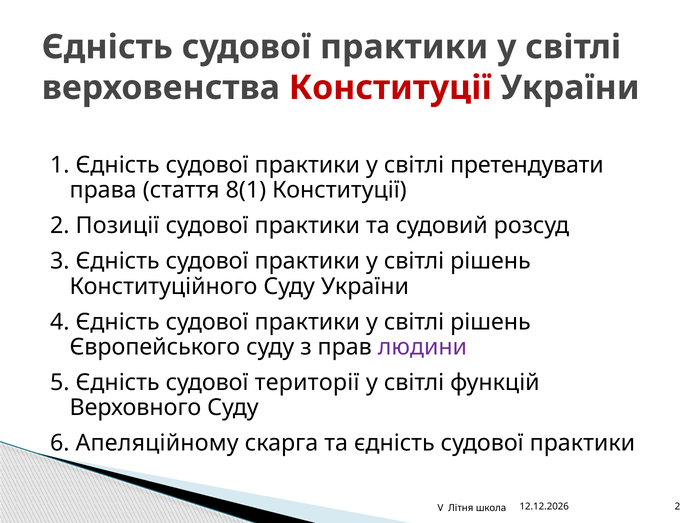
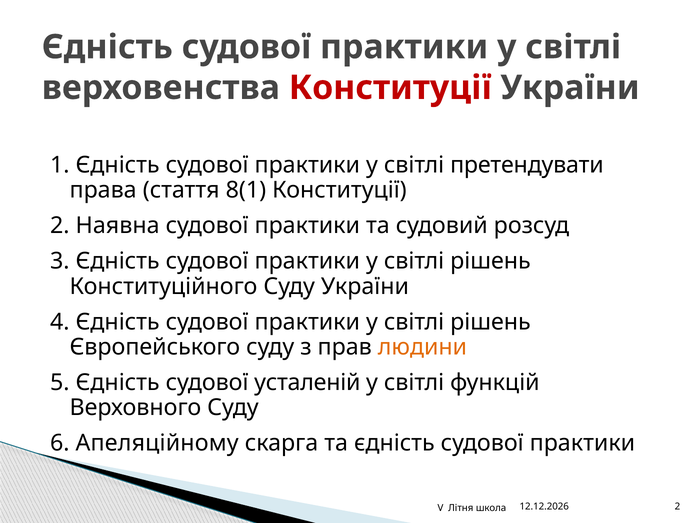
Позиції: Позиції -> Наявна
людини colour: purple -> orange
території: території -> усталеній
